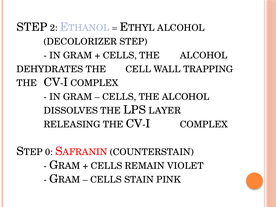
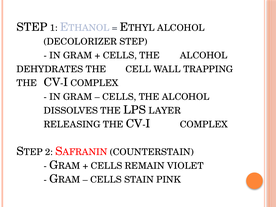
2: 2 -> 1
0: 0 -> 2
